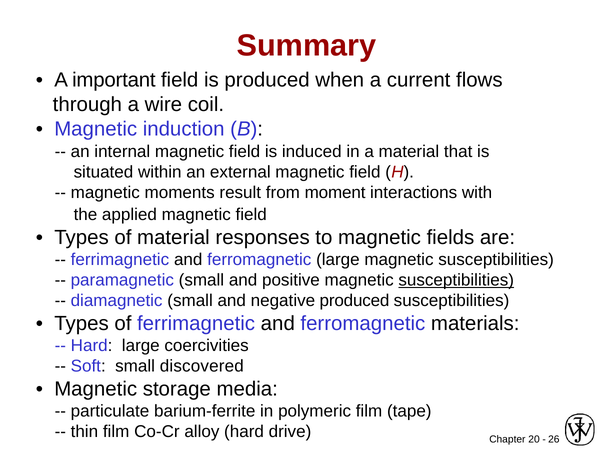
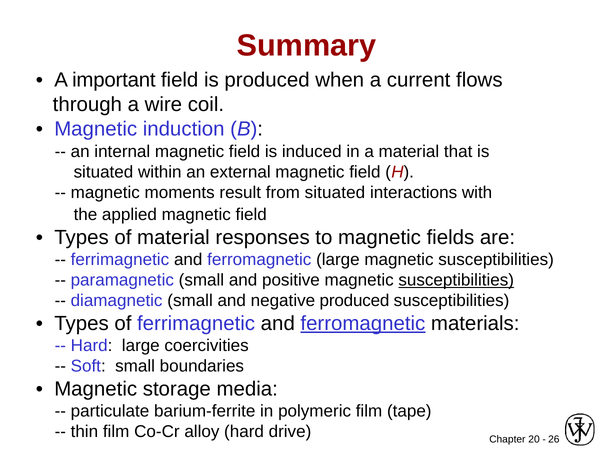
from moment: moment -> situated
ferromagnetic at (363, 323) underline: none -> present
discovered: discovered -> boundaries
